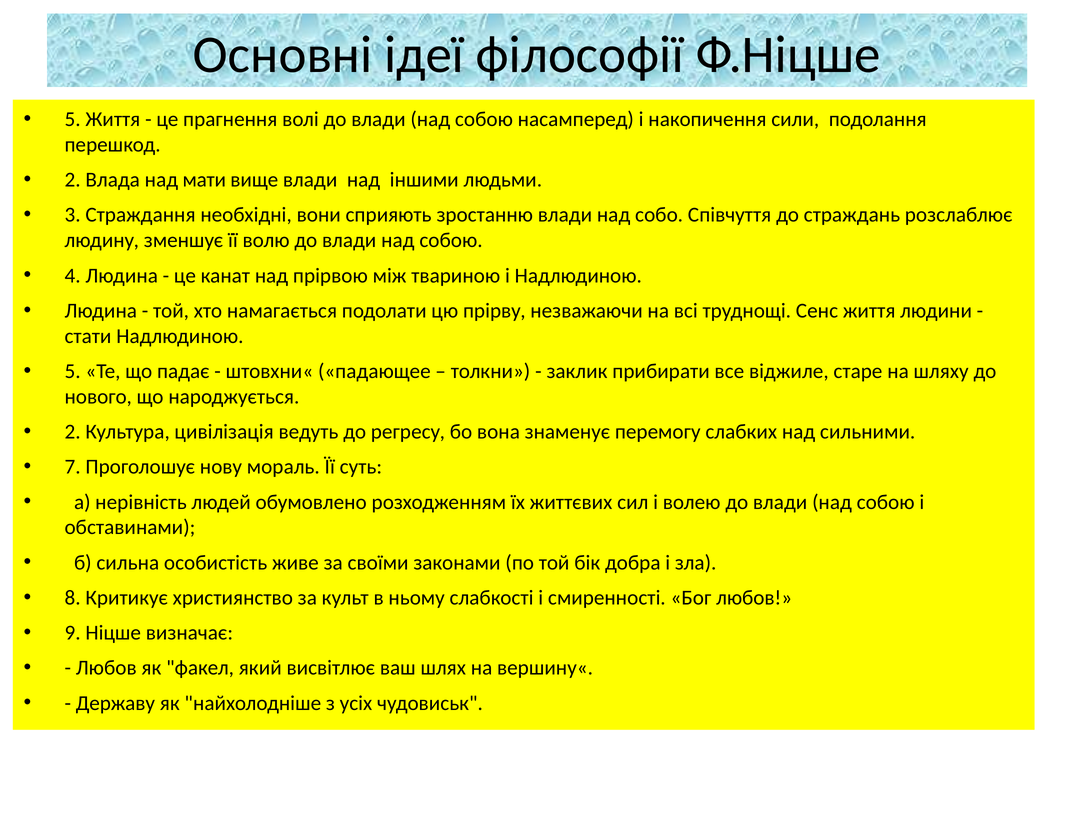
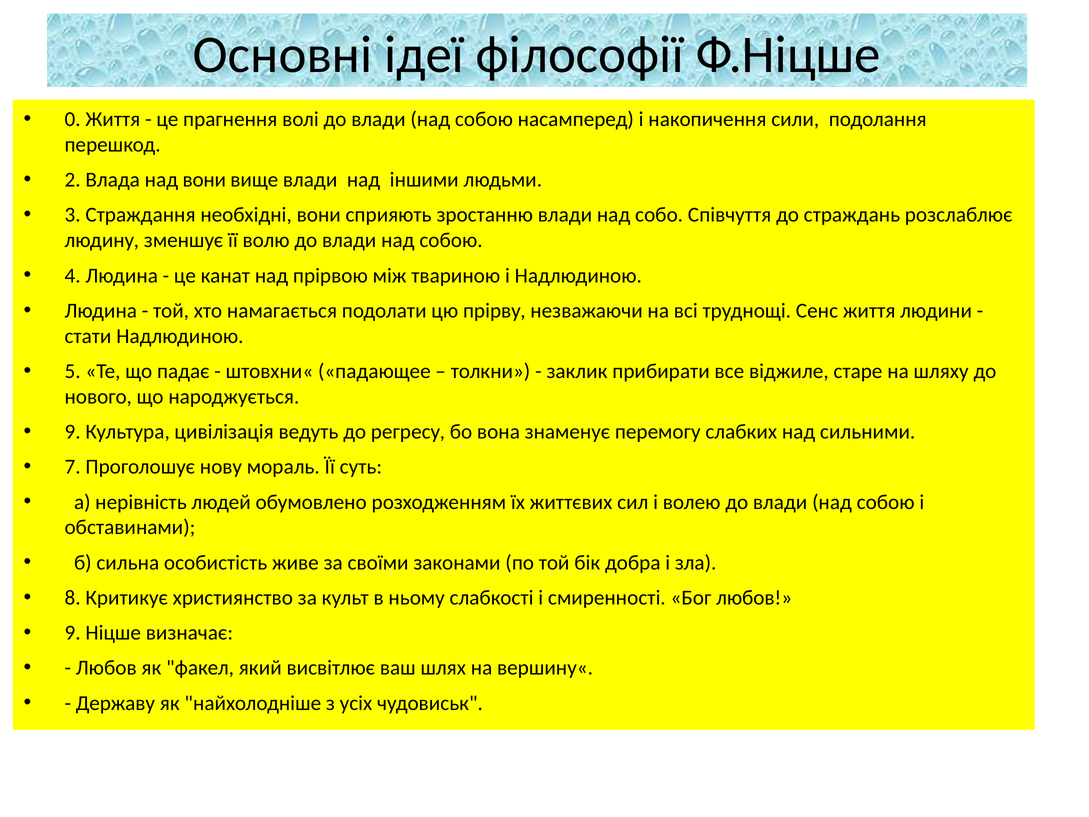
5 at (73, 119): 5 -> 0
над мати: мати -> вони
2 at (73, 432): 2 -> 9
